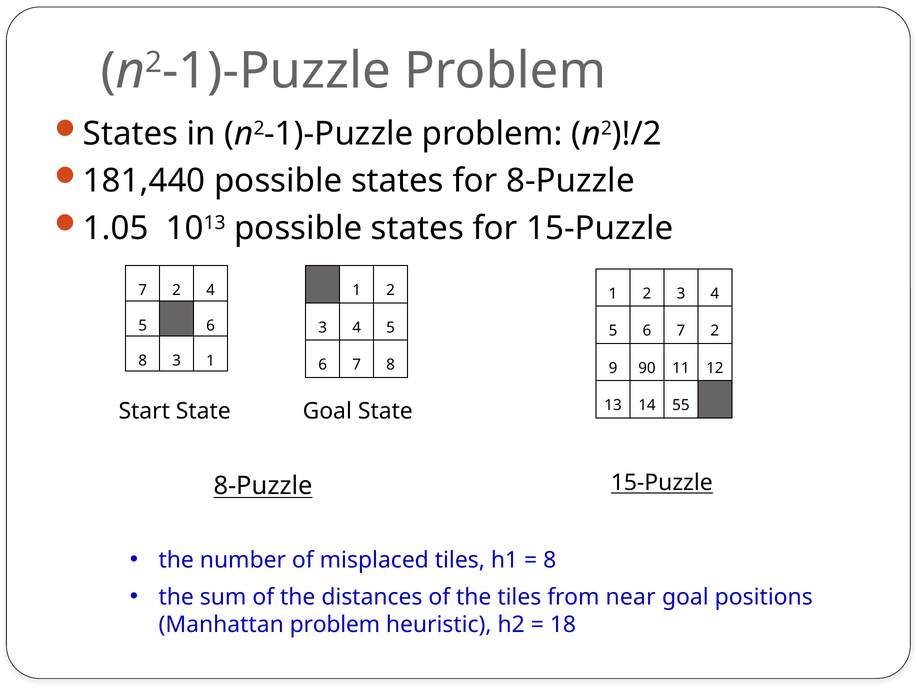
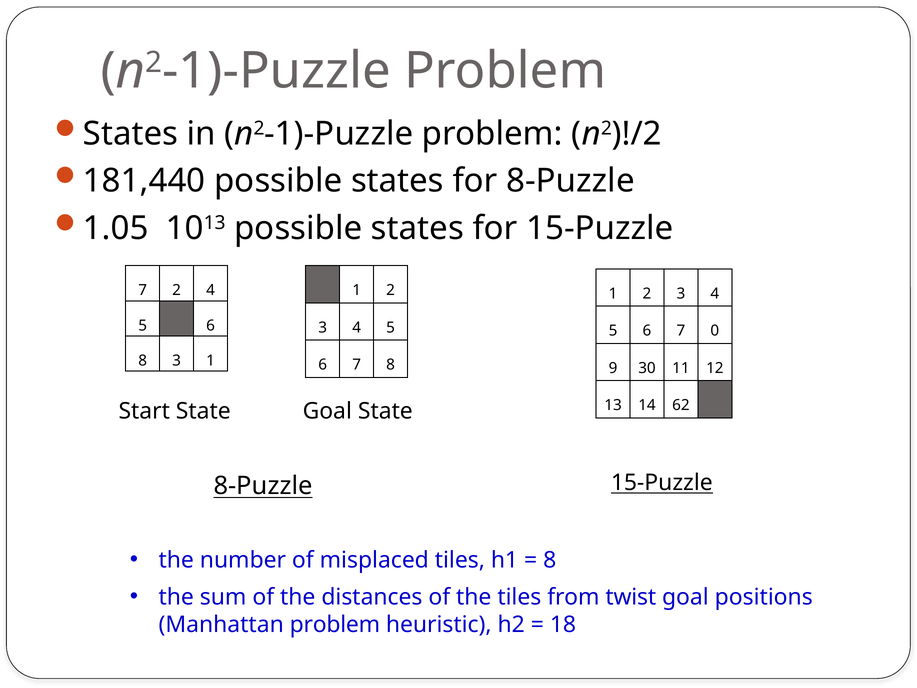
6 7 2: 2 -> 0
90: 90 -> 30
55: 55 -> 62
near: near -> twist
